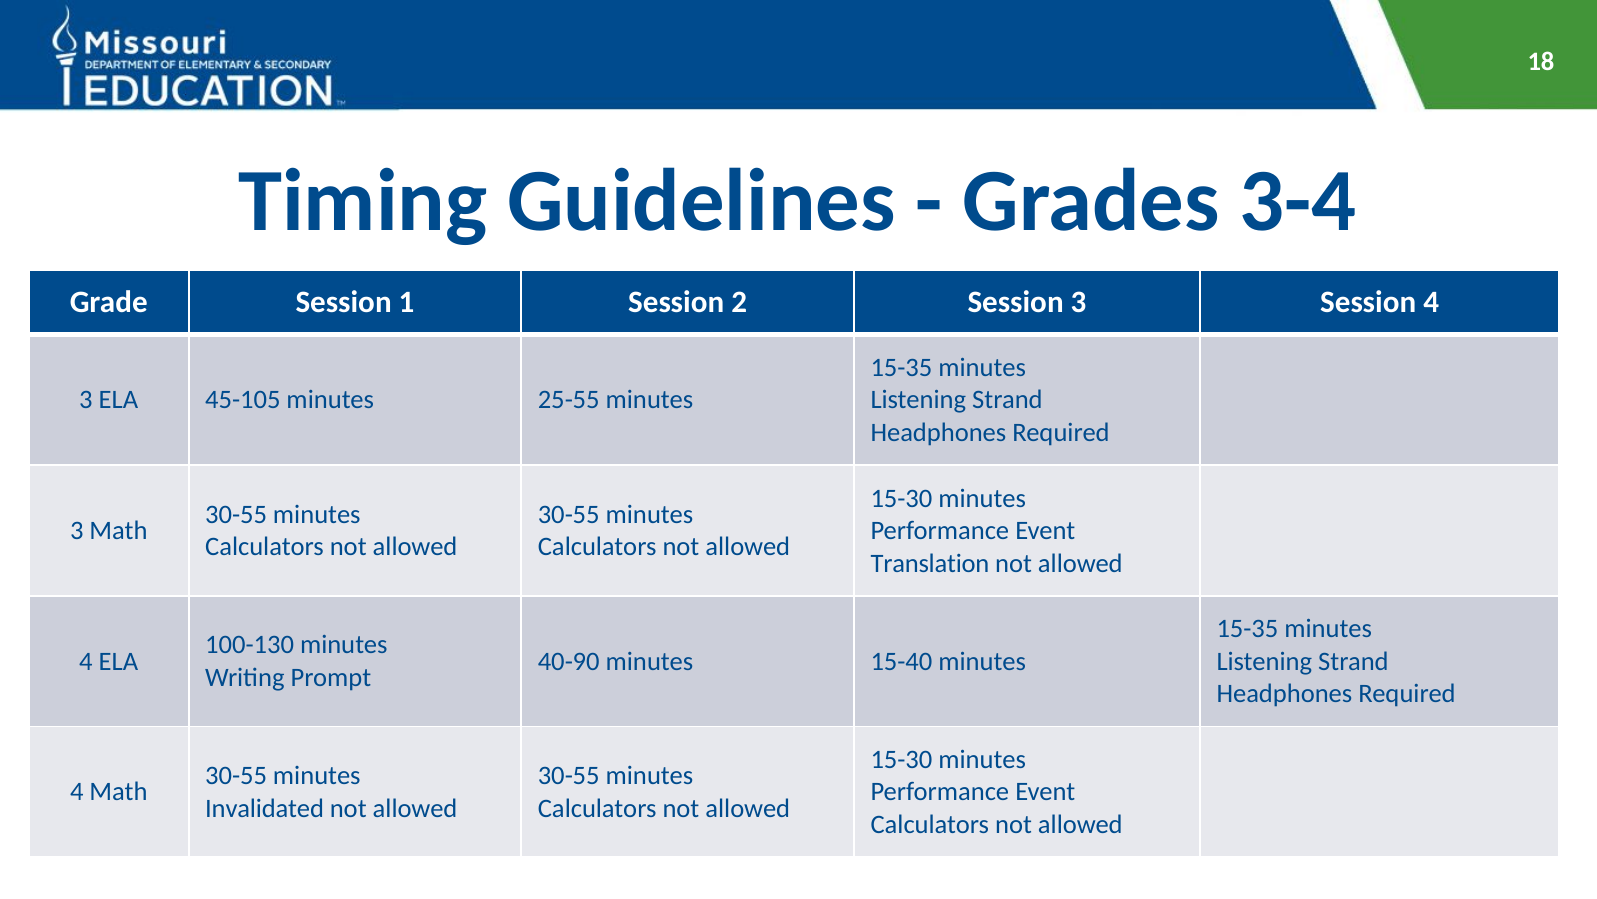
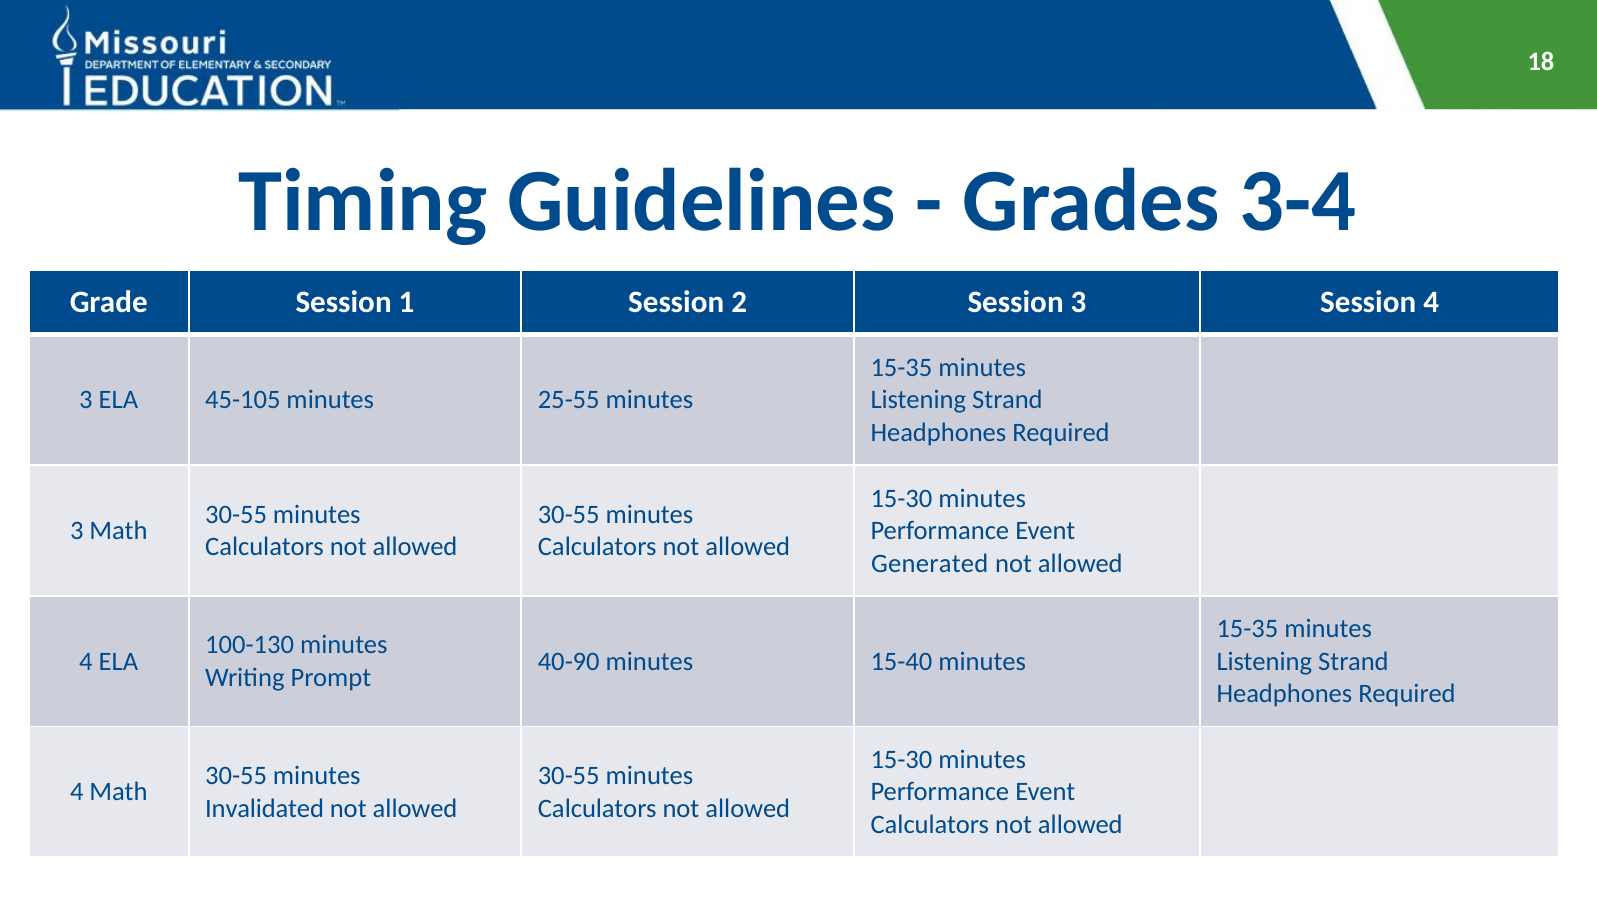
Translation: Translation -> Generated
